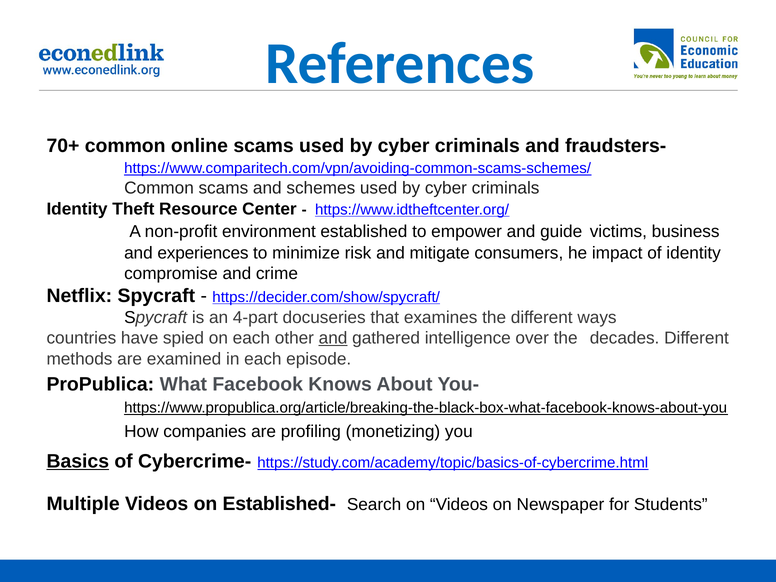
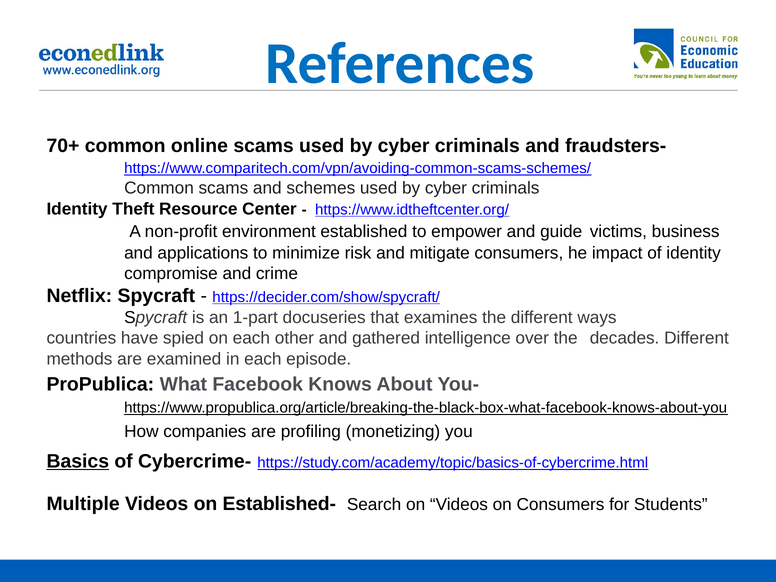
experiences: experiences -> applications
4-part: 4-part -> 1-part
and at (333, 338) underline: present -> none
on Newspaper: Newspaper -> Consumers
